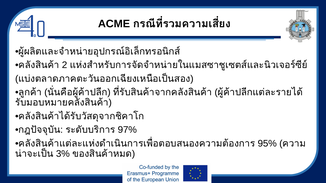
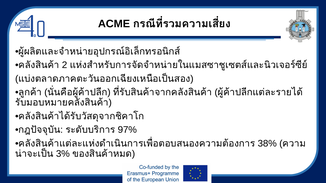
95%: 95% -> 38%
